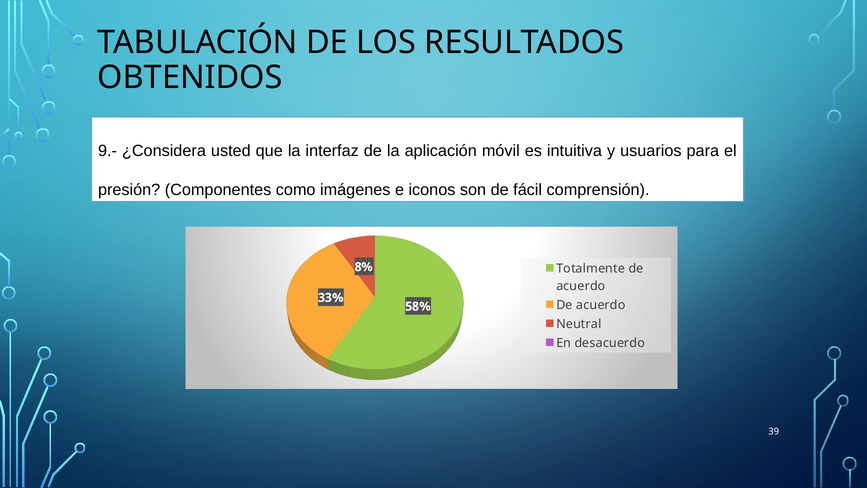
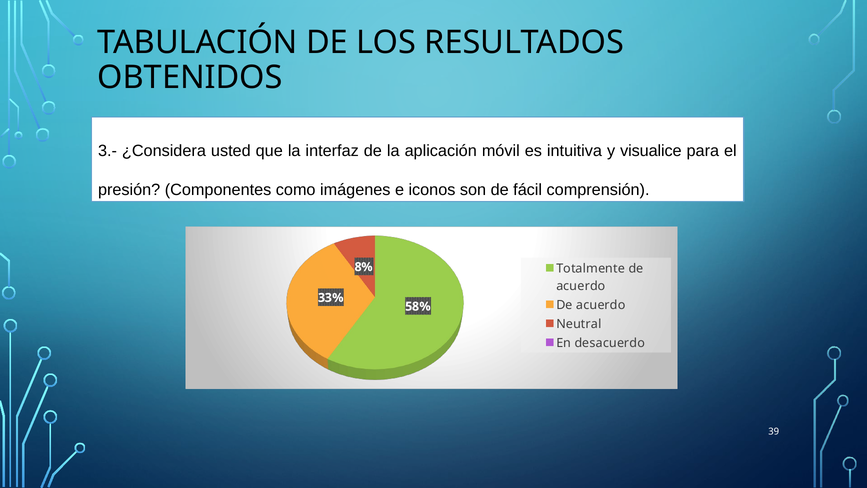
9.-: 9.- -> 3.-
usuarios: usuarios -> visualice
